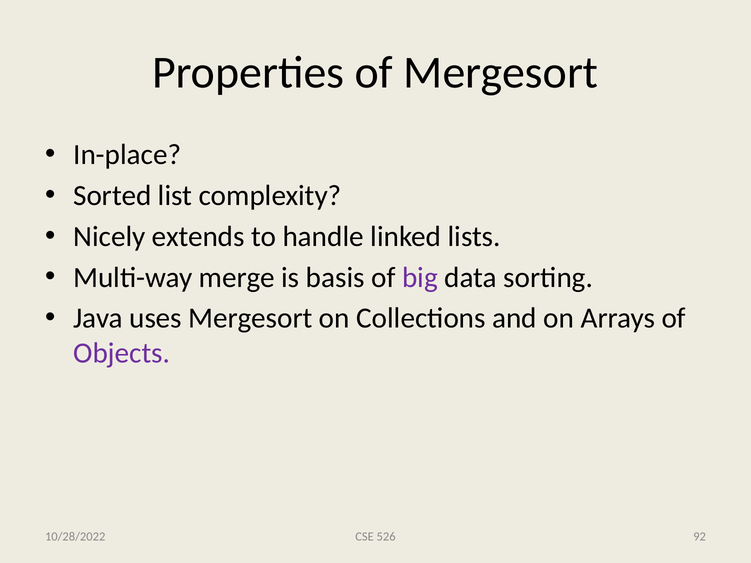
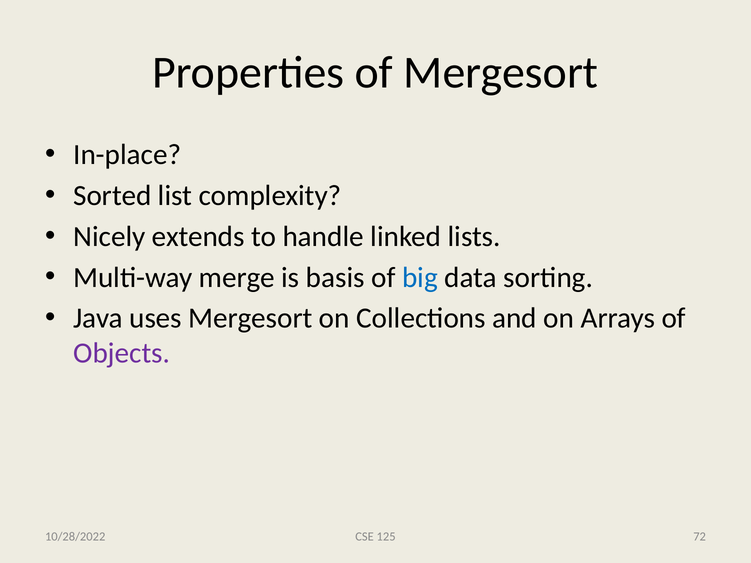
big colour: purple -> blue
526: 526 -> 125
92: 92 -> 72
